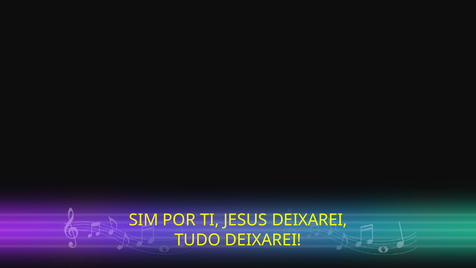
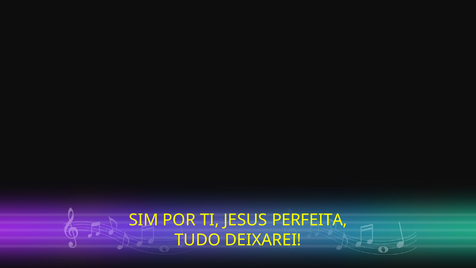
JESUS DEIXAREI: DEIXAREI -> PERFEITA
